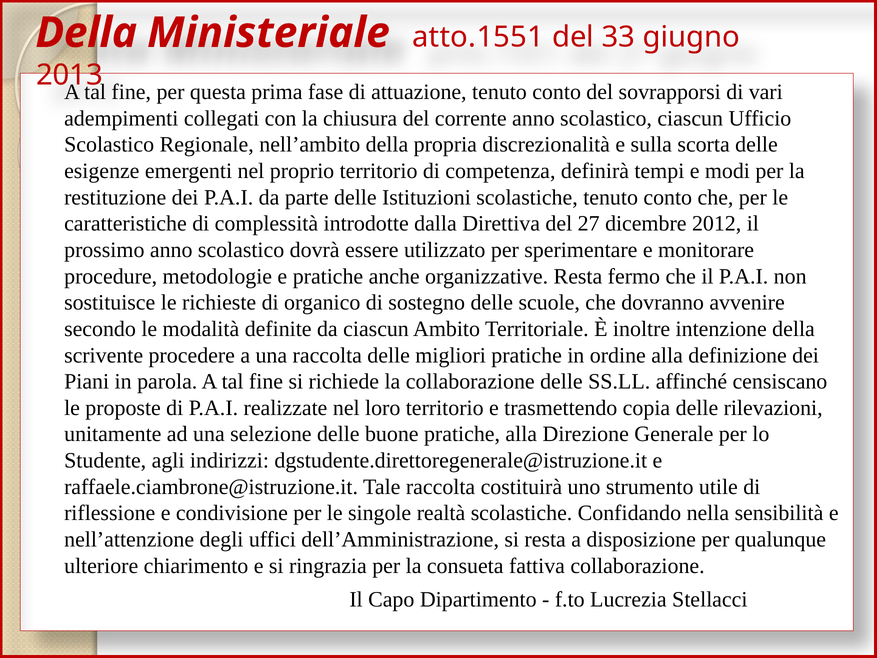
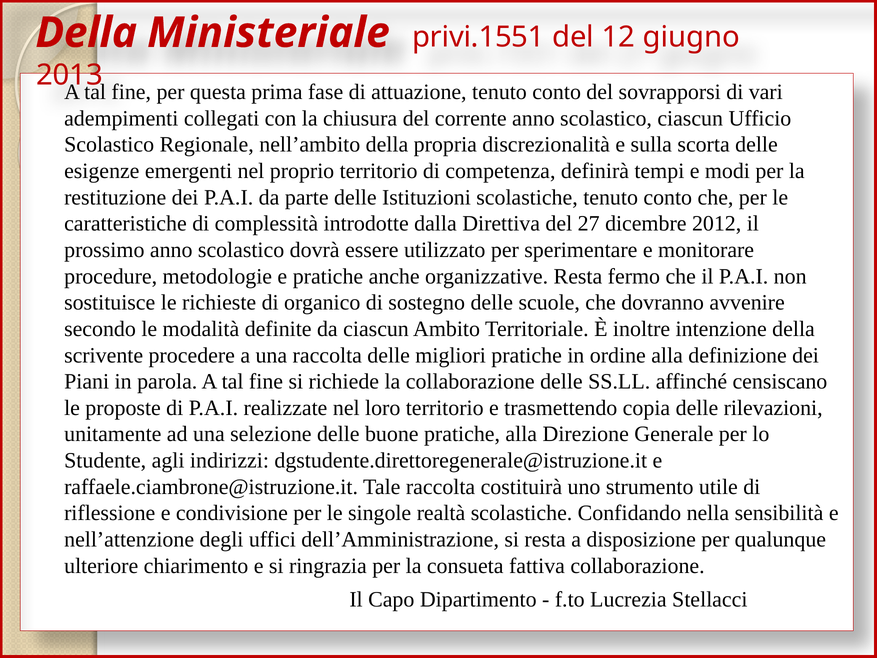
atto.1551: atto.1551 -> privi.1551
33: 33 -> 12
